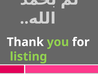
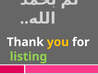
you colour: light green -> yellow
